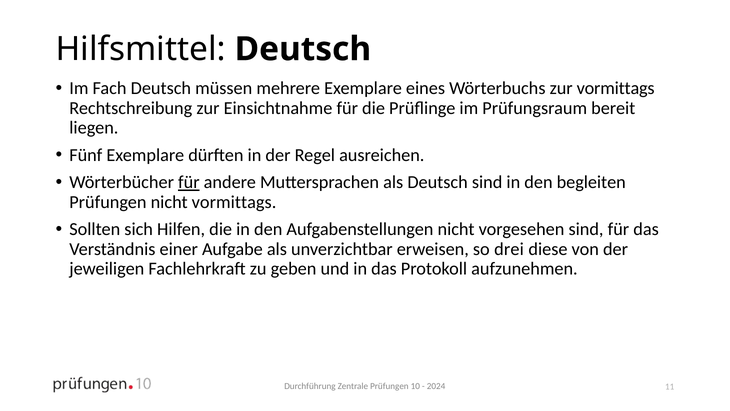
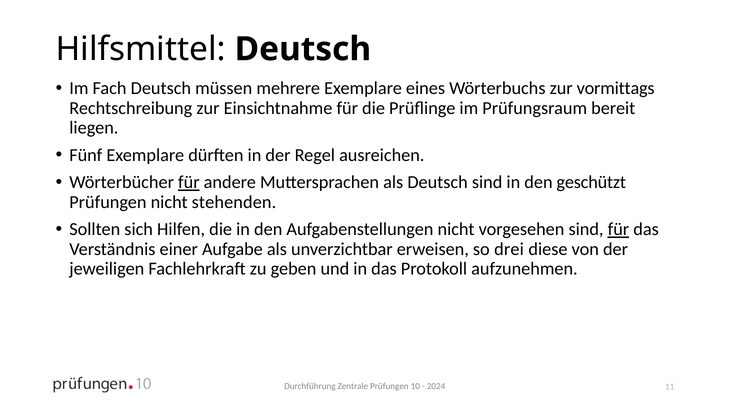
begleiten: begleiten -> geschützt
nicht vormittags: vormittags -> stehenden
für at (618, 229) underline: none -> present
